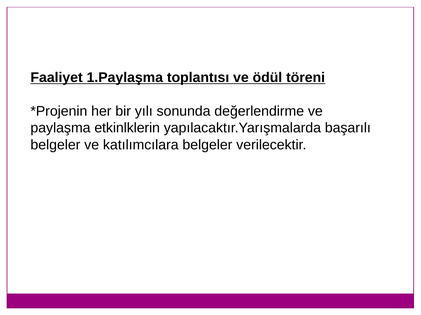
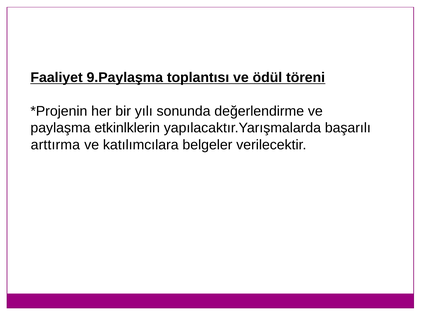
1.Paylaşma: 1.Paylaşma -> 9.Paylaşma
belgeler at (55, 145): belgeler -> arttırma
